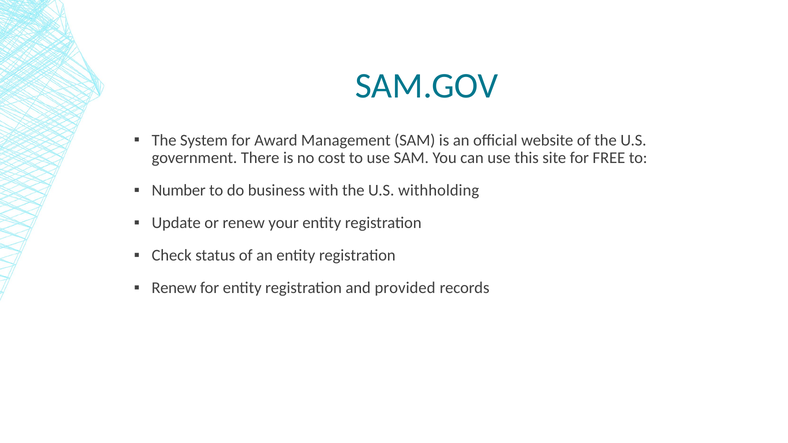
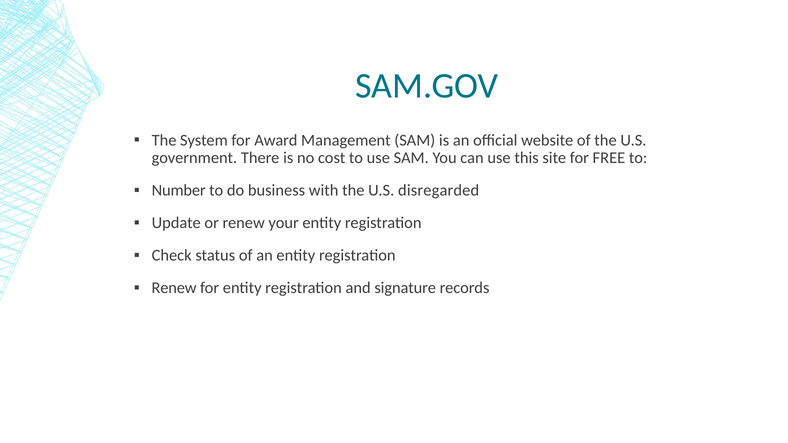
withholding: withholding -> disregarded
provided: provided -> signature
